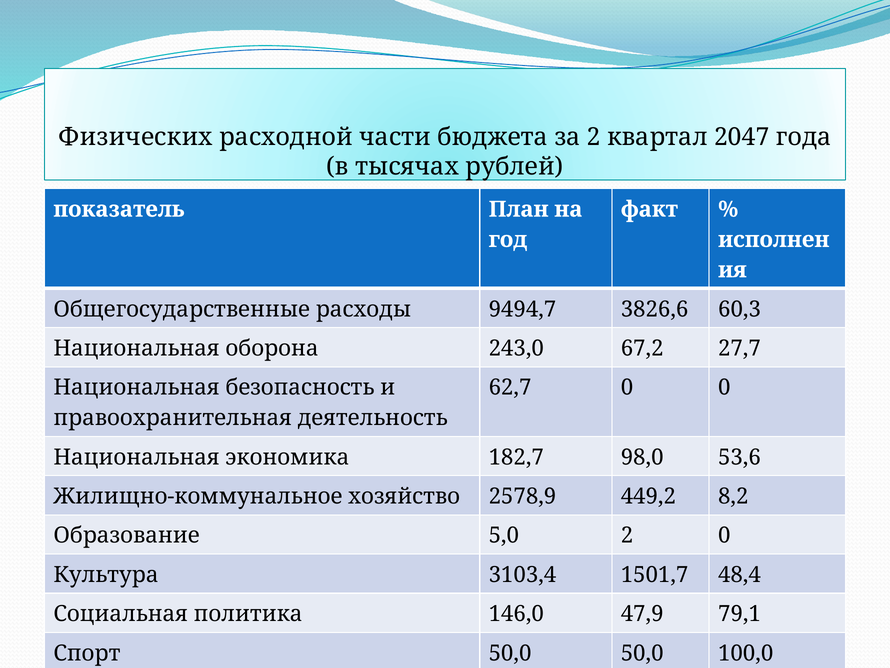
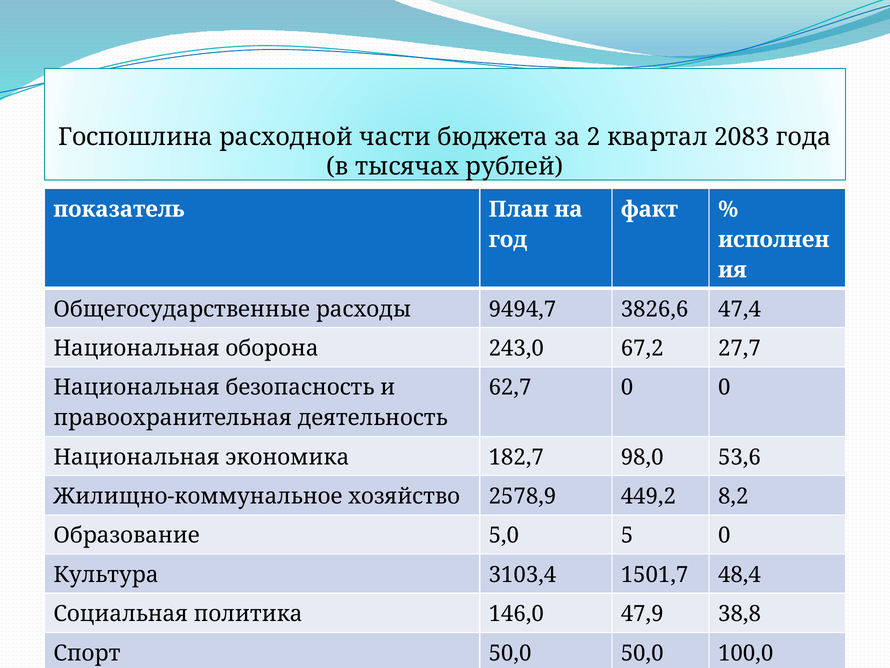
Физических: Физических -> Госпошлина
2047: 2047 -> 2083
60,3: 60,3 -> 47,4
5,0 2: 2 -> 5
79,1: 79,1 -> 38,8
